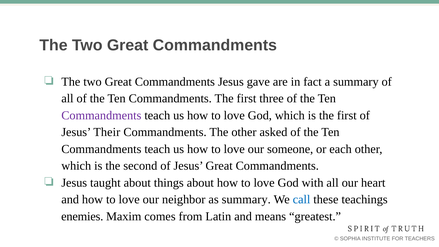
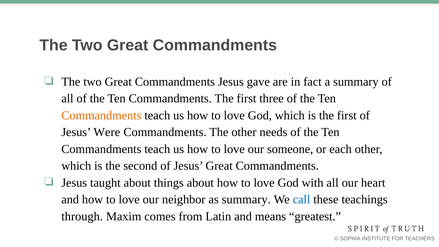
Commandments at (101, 115) colour: purple -> orange
Their: Their -> Were
asked: asked -> needs
enemies: enemies -> through
